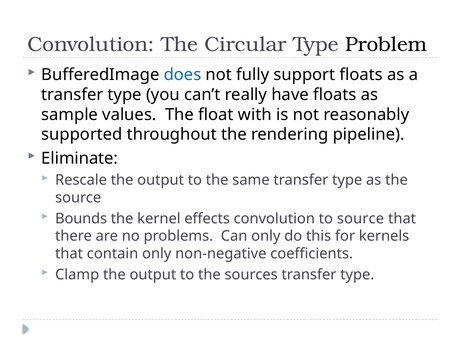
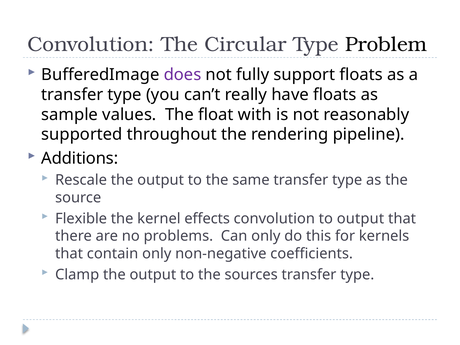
does colour: blue -> purple
Eliminate: Eliminate -> Additions
Bounds: Bounds -> Flexible
to source: source -> output
